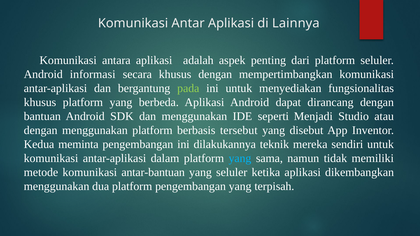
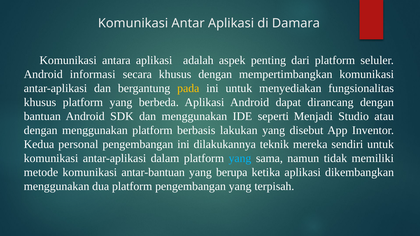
Lainnya: Lainnya -> Damara
pada colour: light green -> yellow
tersebut: tersebut -> lakukan
meminta: meminta -> personal
yang seluler: seluler -> berupa
